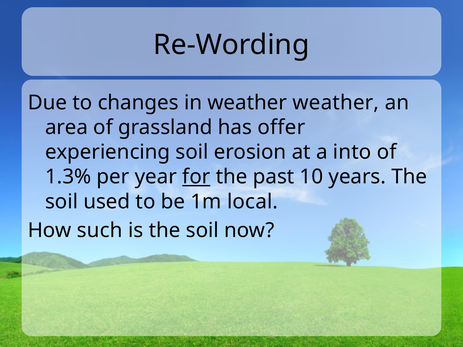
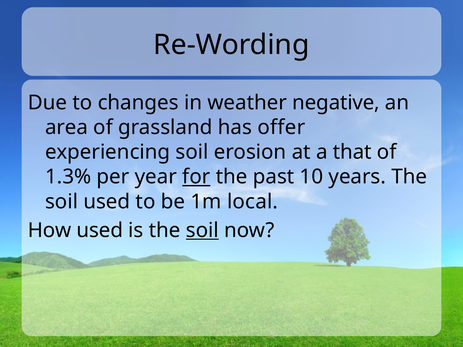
weather weather: weather -> negative
into: into -> that
How such: such -> used
soil at (202, 231) underline: none -> present
